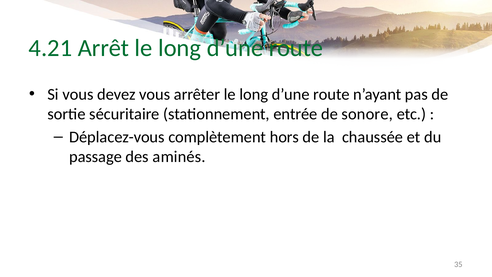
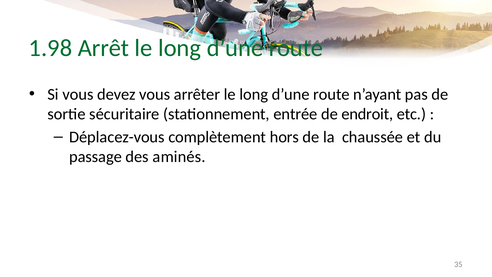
4.21: 4.21 -> 1.98
sonore: sonore -> endroit
